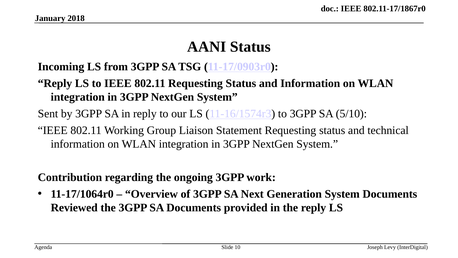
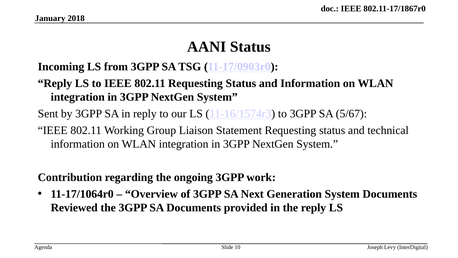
5/10: 5/10 -> 5/67
